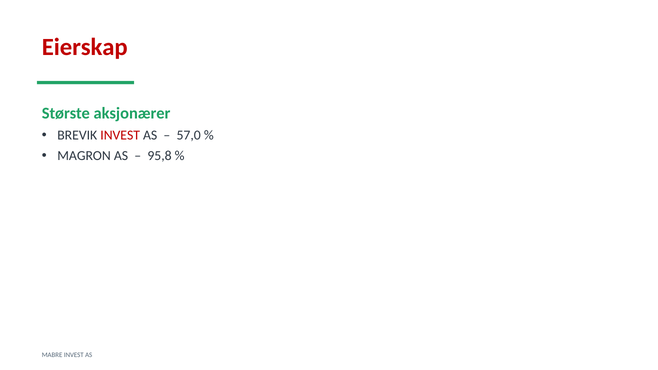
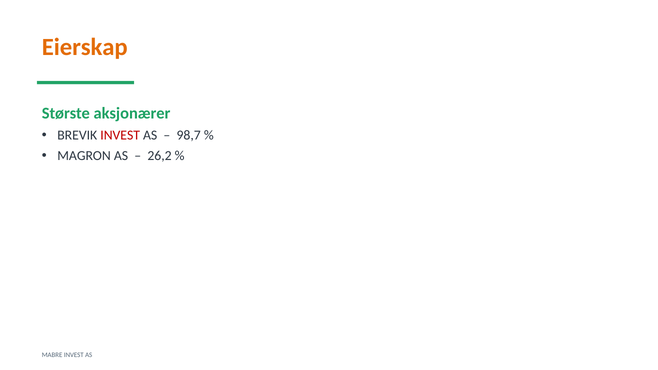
Eierskap colour: red -> orange
57,0: 57,0 -> 98,7
95,8: 95,8 -> 26,2
